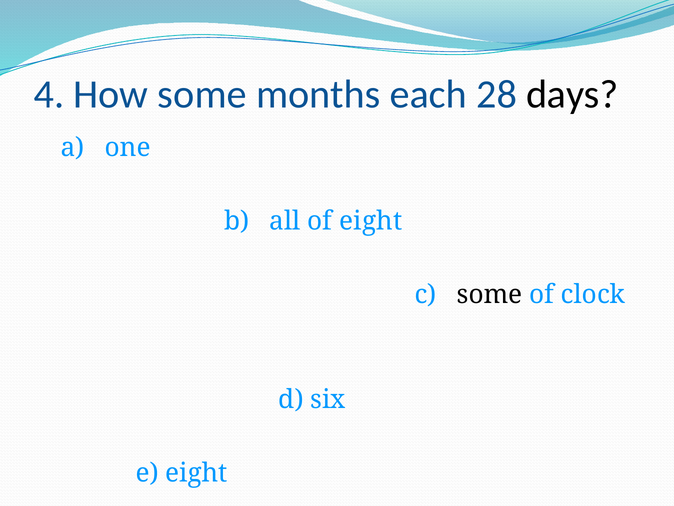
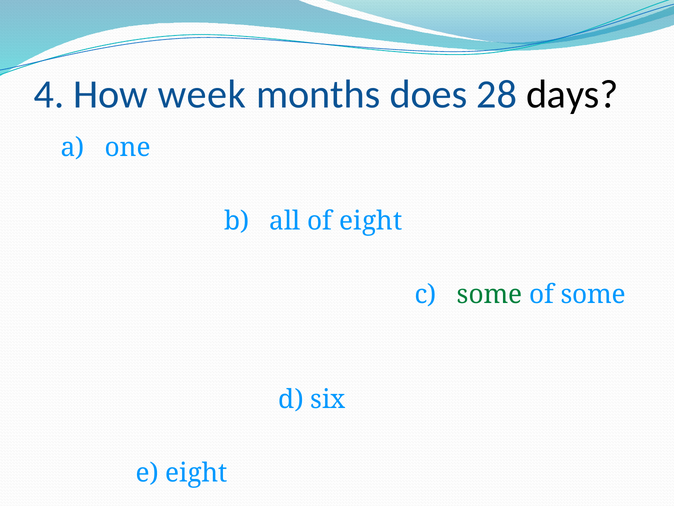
How some: some -> week
each: each -> does
some at (490, 294) colour: black -> green
of clock: clock -> some
